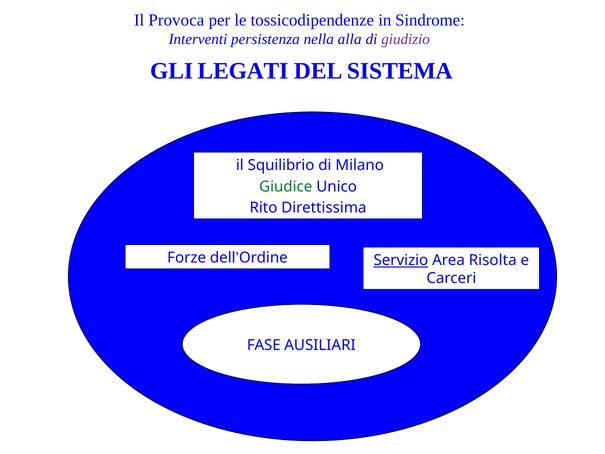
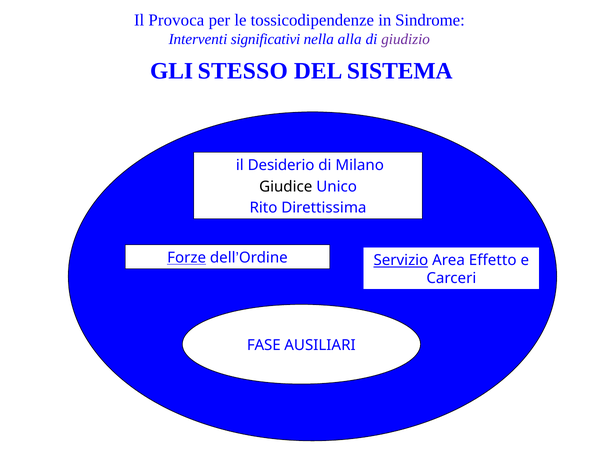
persistenza: persistenza -> significativi
LEGATI: LEGATI -> STESSO
Squilibrio: Squilibrio -> Desiderio
Giudice colour: green -> black
Forze underline: none -> present
Risolta: Risolta -> Effetto
